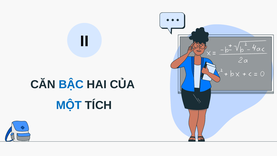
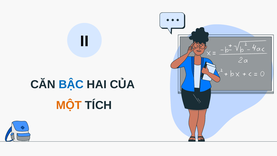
MỘT colour: blue -> orange
